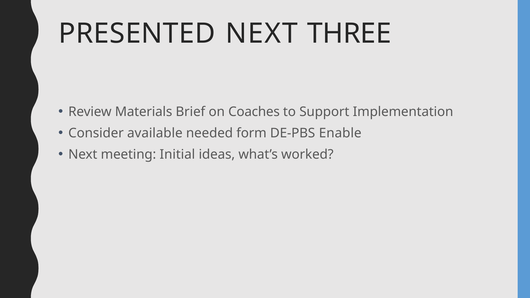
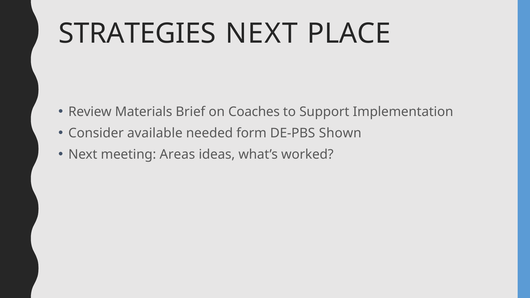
PRESENTED: PRESENTED -> STRATEGIES
THREE: THREE -> PLACE
Enable: Enable -> Shown
Initial: Initial -> Areas
